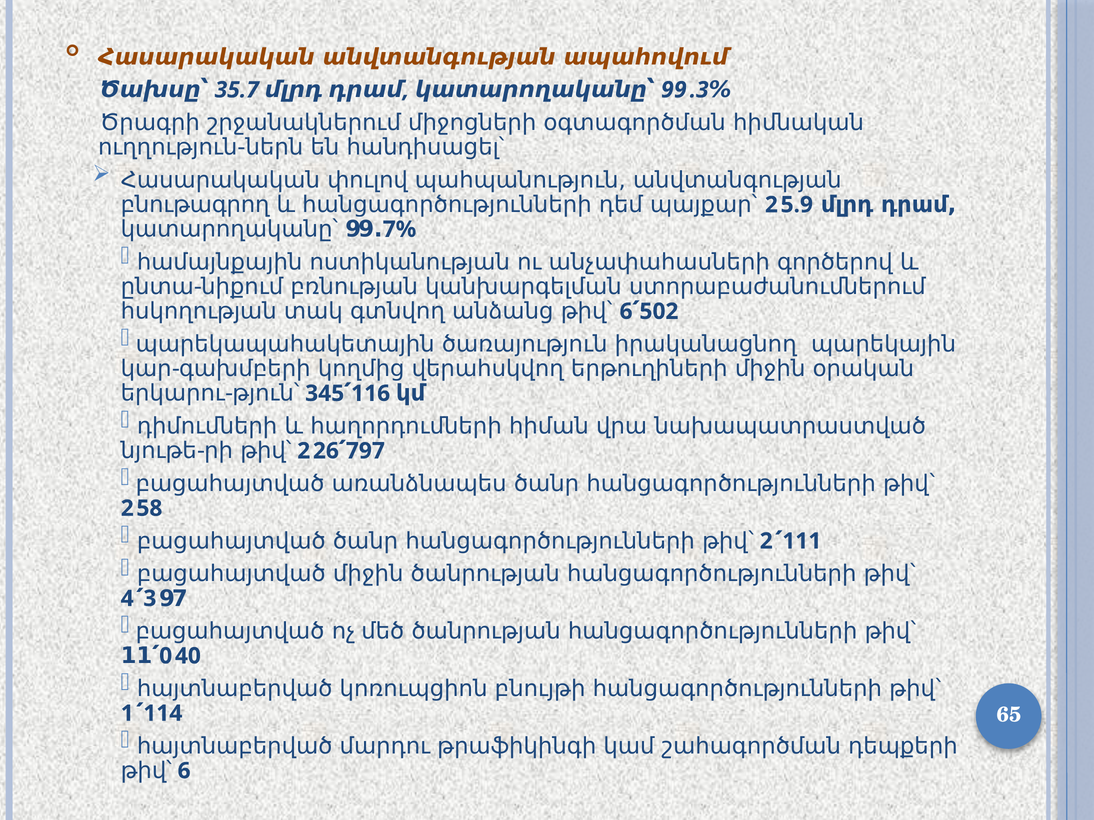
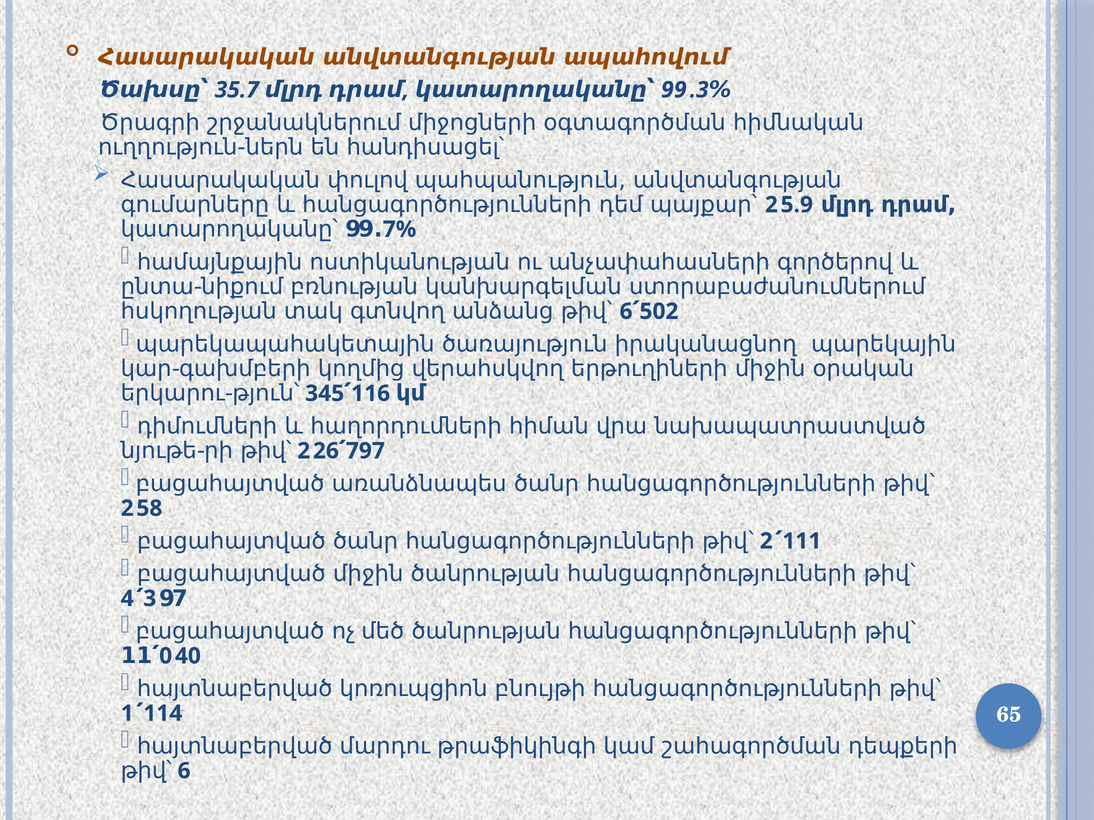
բնութագրող: բնութագրող -> գումարները
